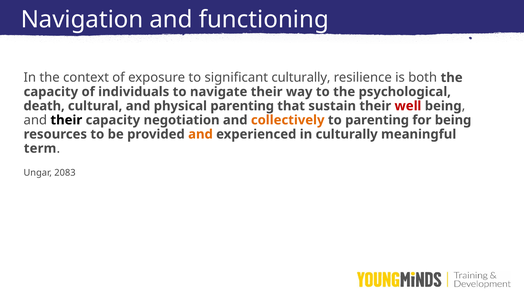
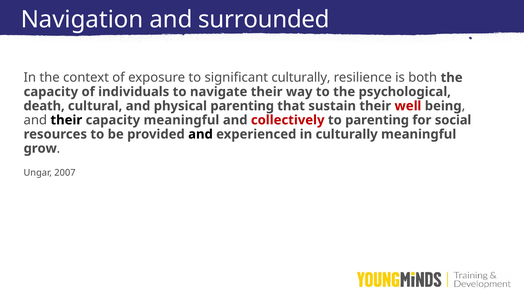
functioning: functioning -> surrounded
capacity negotiation: negotiation -> meaningful
collectively colour: orange -> red
for being: being -> social
and at (200, 134) colour: orange -> black
term: term -> grow
2083: 2083 -> 2007
